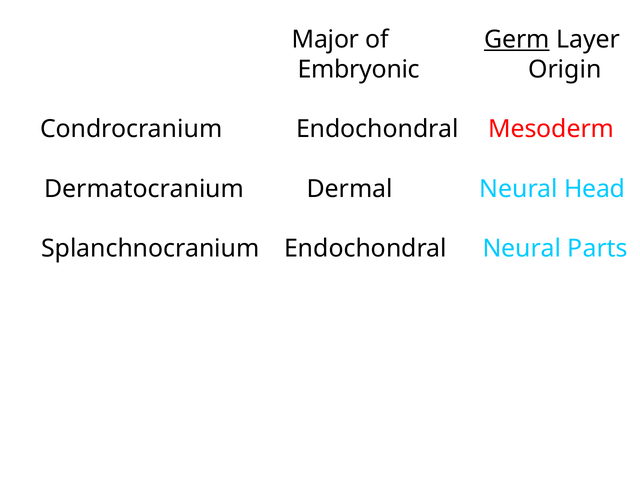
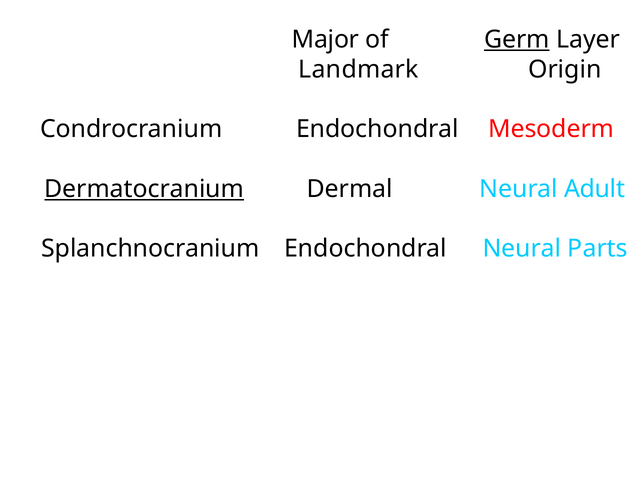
Embryonic: Embryonic -> Landmark
Dermatocranium underline: none -> present
Head: Head -> Adult
